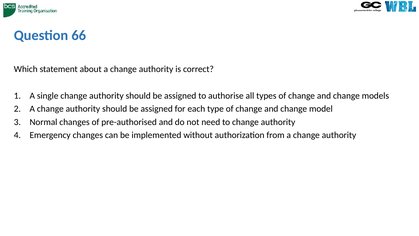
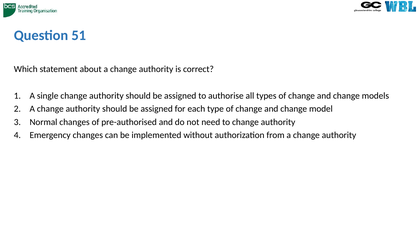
66: 66 -> 51
